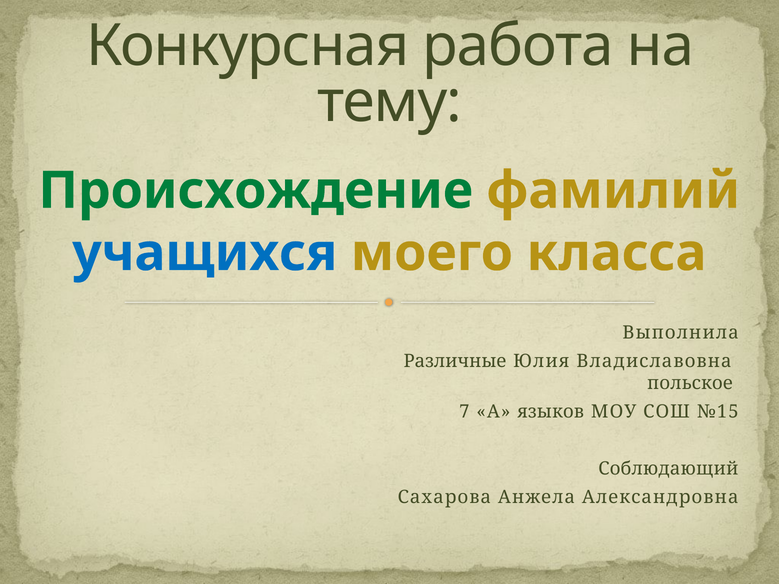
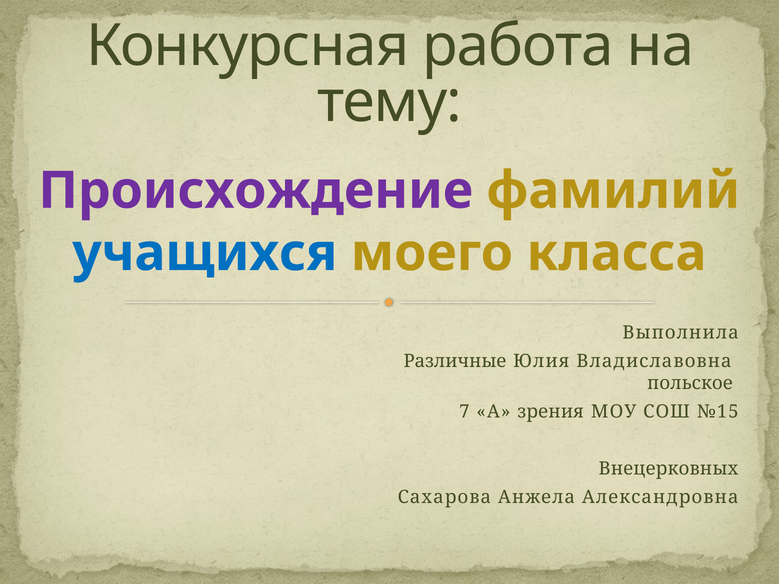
Происхождение colour: green -> purple
языков: языков -> зрения
Соблюдающий: Соблюдающий -> Внецерковных
